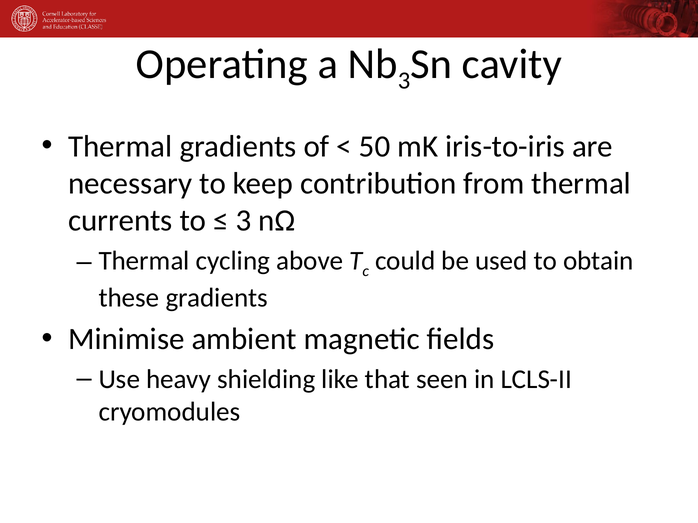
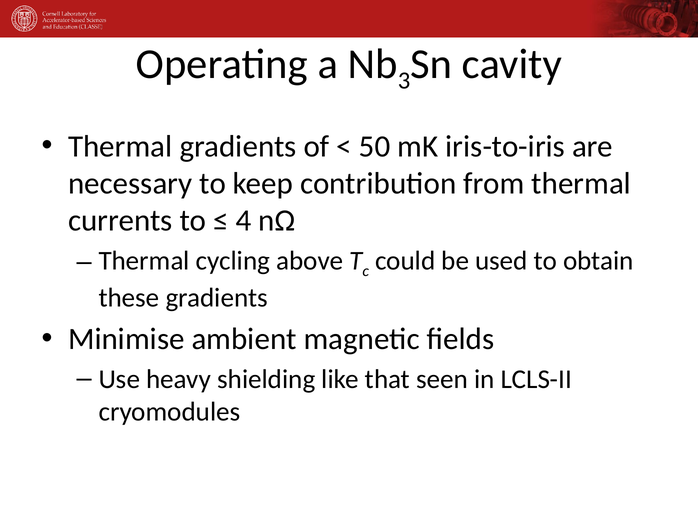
3 at (243, 221): 3 -> 4
